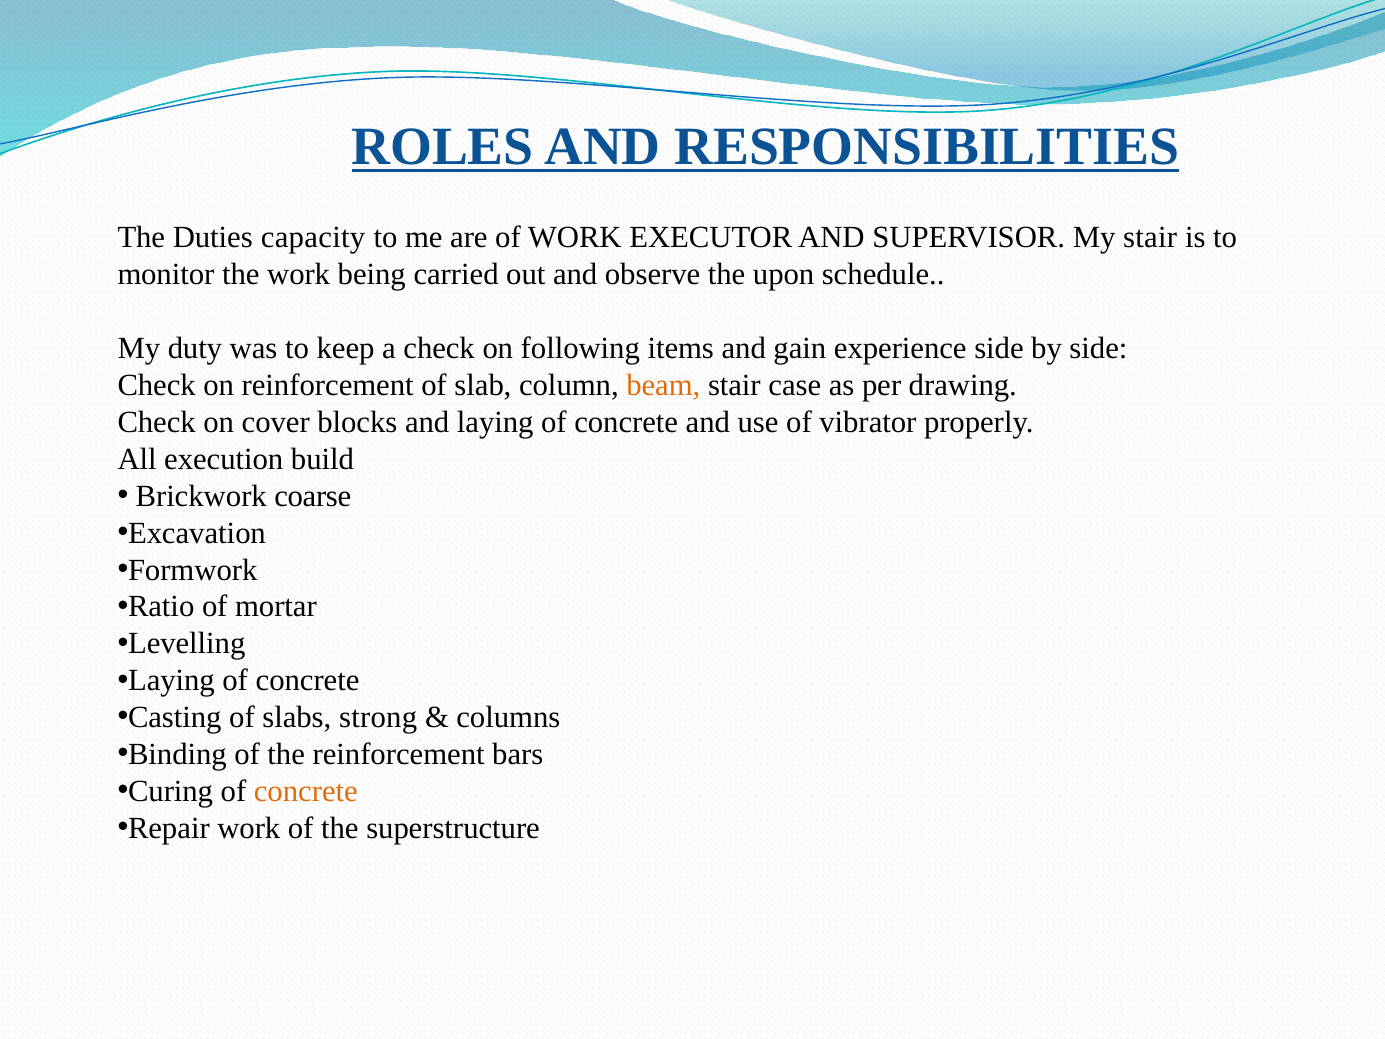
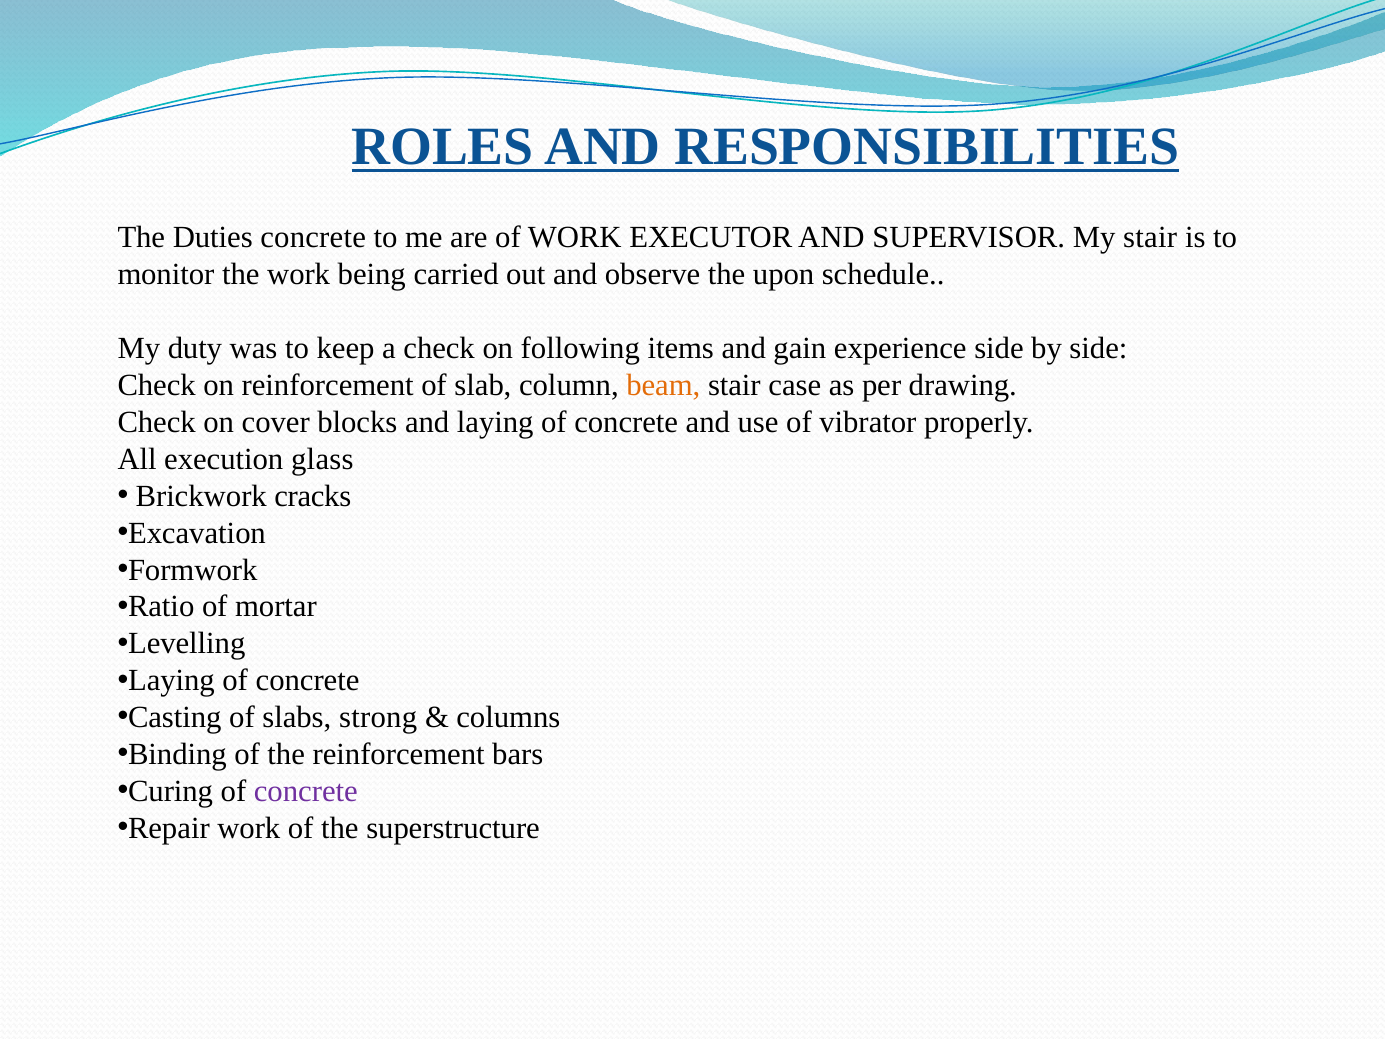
Duties capacity: capacity -> concrete
build: build -> glass
coarse: coarse -> cracks
concrete at (306, 791) colour: orange -> purple
